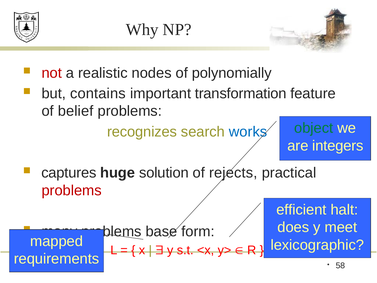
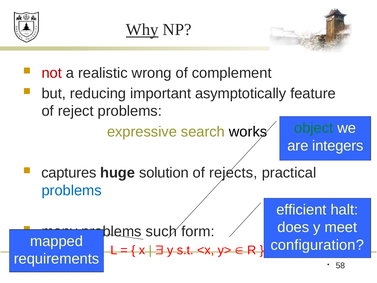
Why underline: none -> present
nodes: nodes -> wrong
polynomially: polynomially -> complement
contains: contains -> reducing
transformation: transformation -> asymptotically
belief: belief -> reject
recognizes: recognizes -> expressive
works colour: blue -> black
problems at (72, 190) colour: red -> blue
base: base -> such
lexicographic: lexicographic -> configuration
